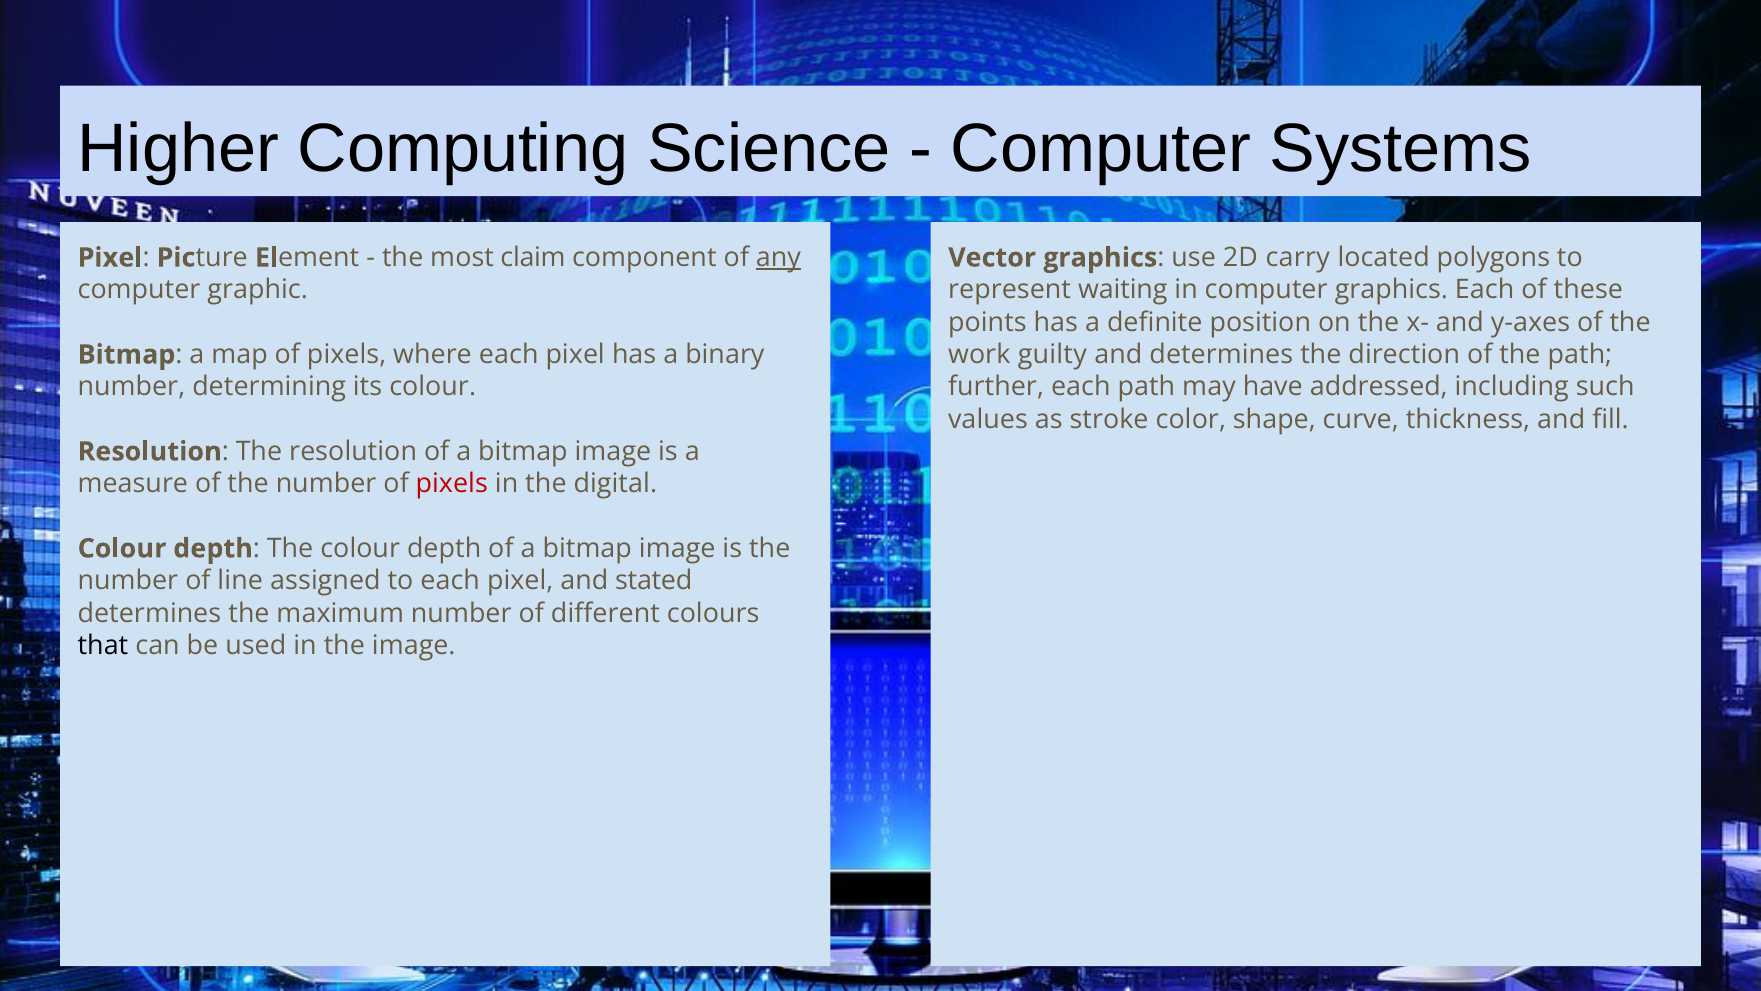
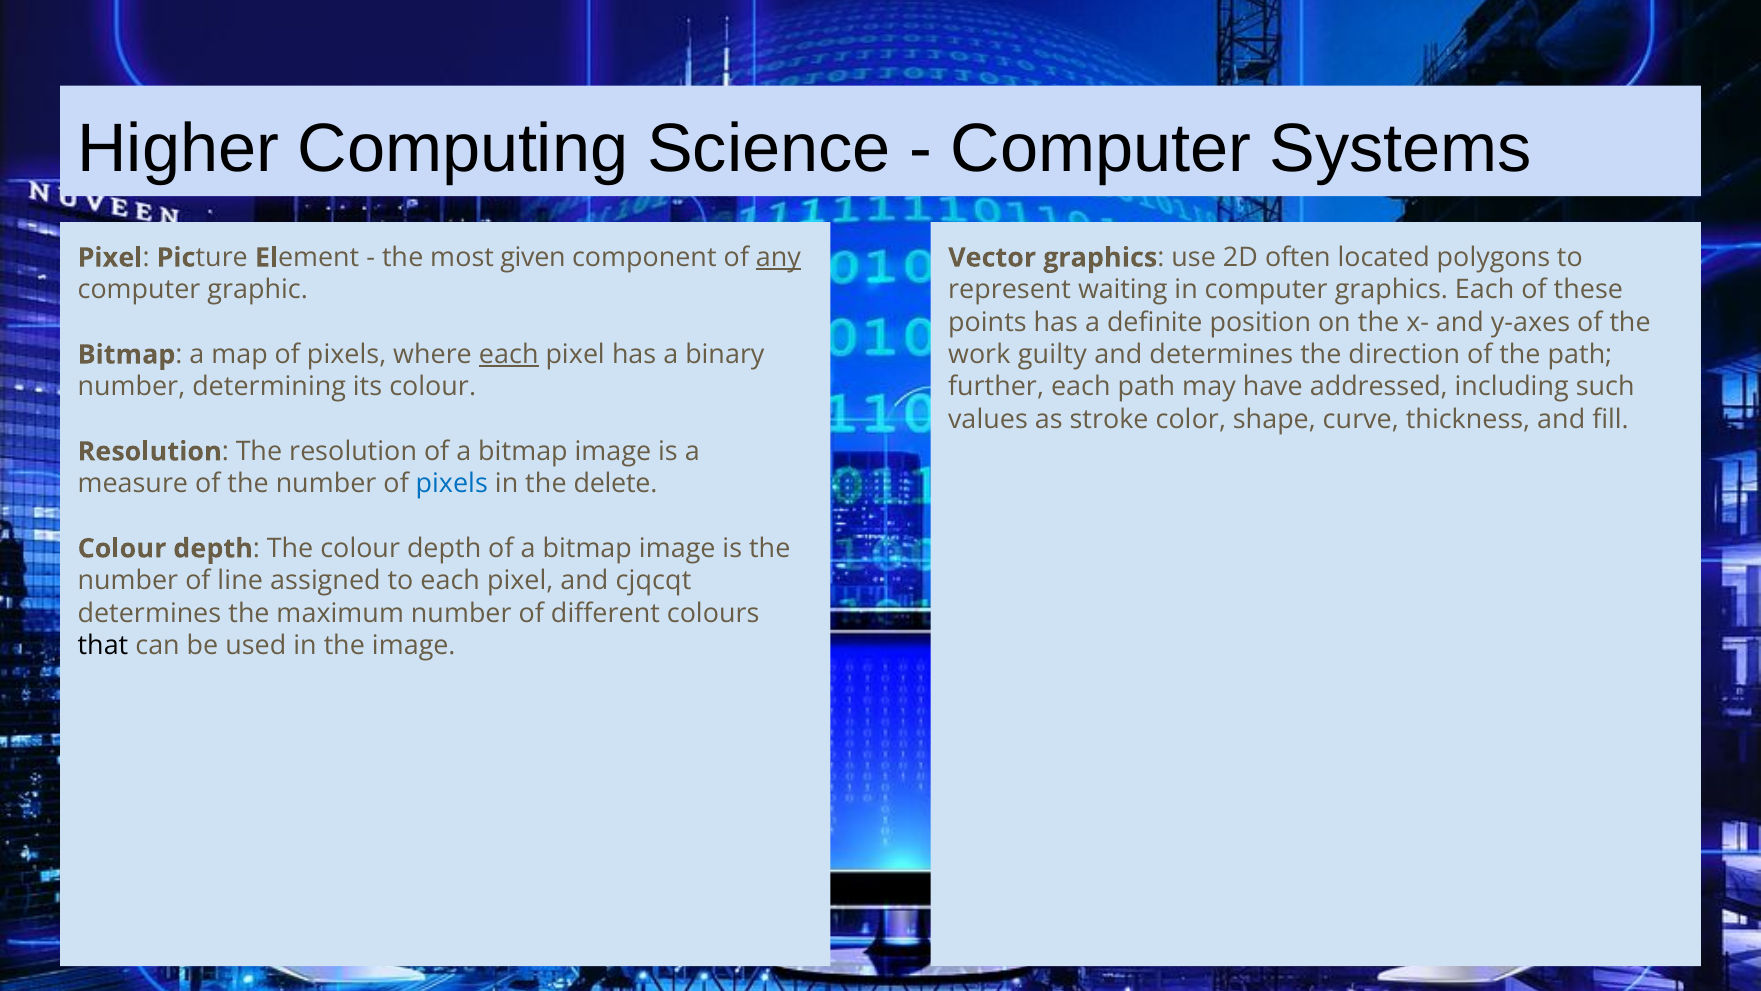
claim: claim -> given
carry: carry -> often
each at (509, 354) underline: none -> present
pixels at (452, 484) colour: red -> blue
digital: digital -> delete
stated: stated -> cjqcqt
